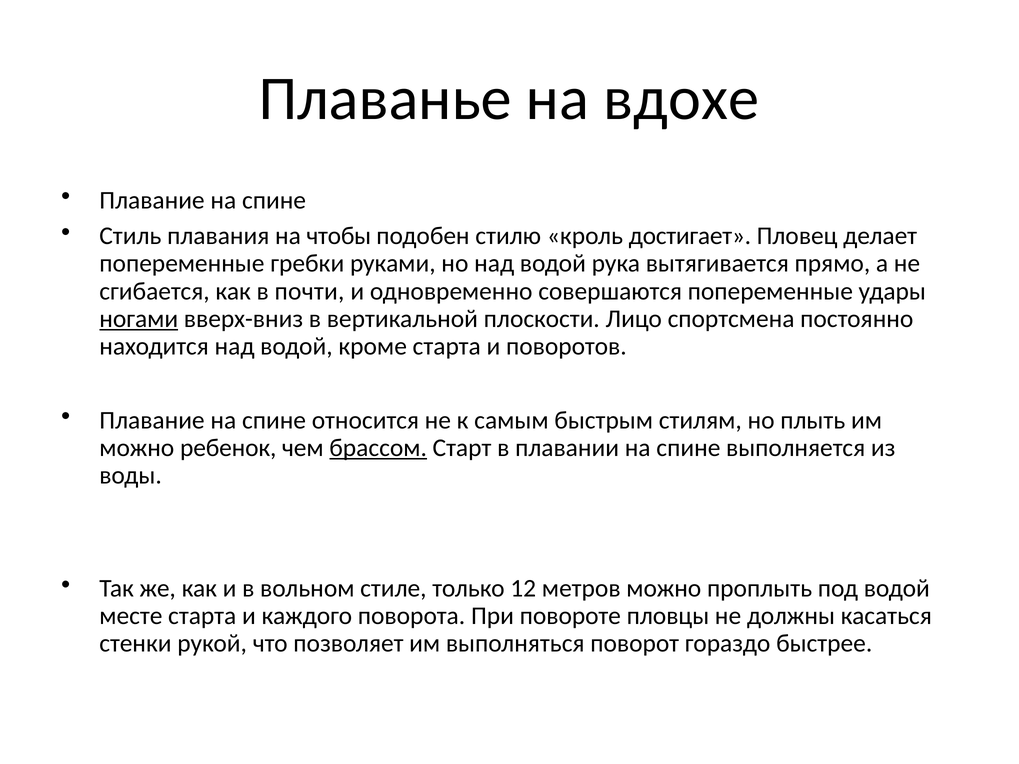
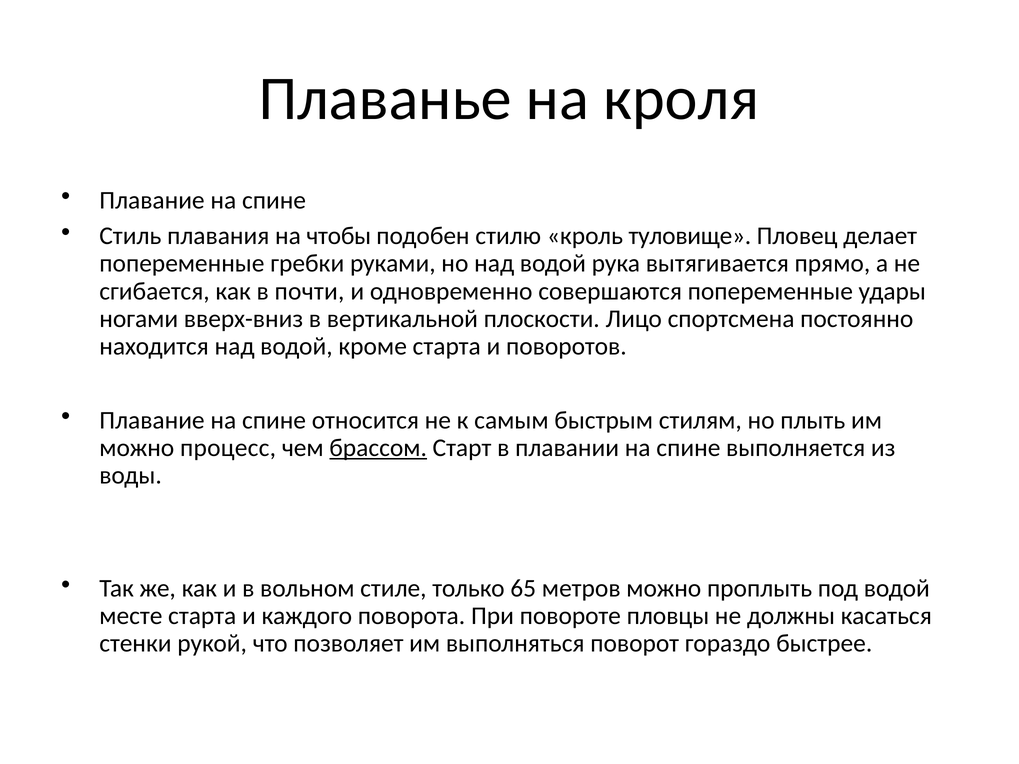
вдохе: вдохе -> кроля
достигает: достигает -> туловище
ногами underline: present -> none
ребенок: ребенок -> процесс
12: 12 -> 65
